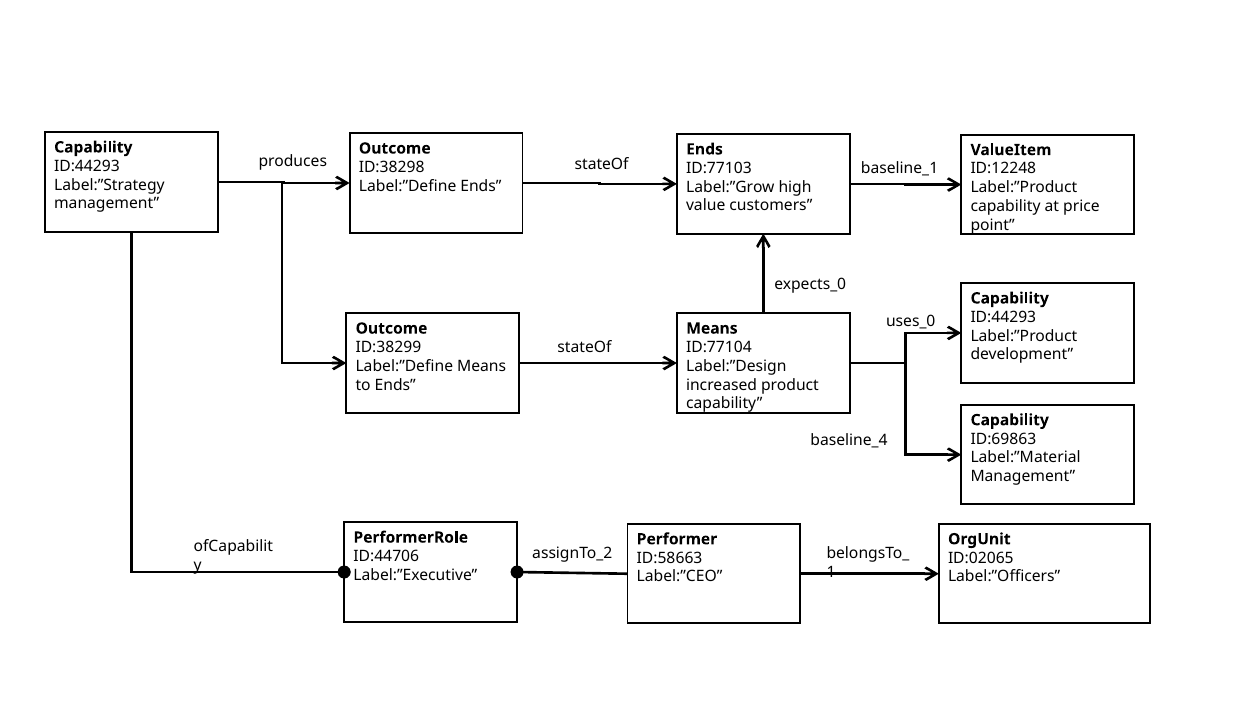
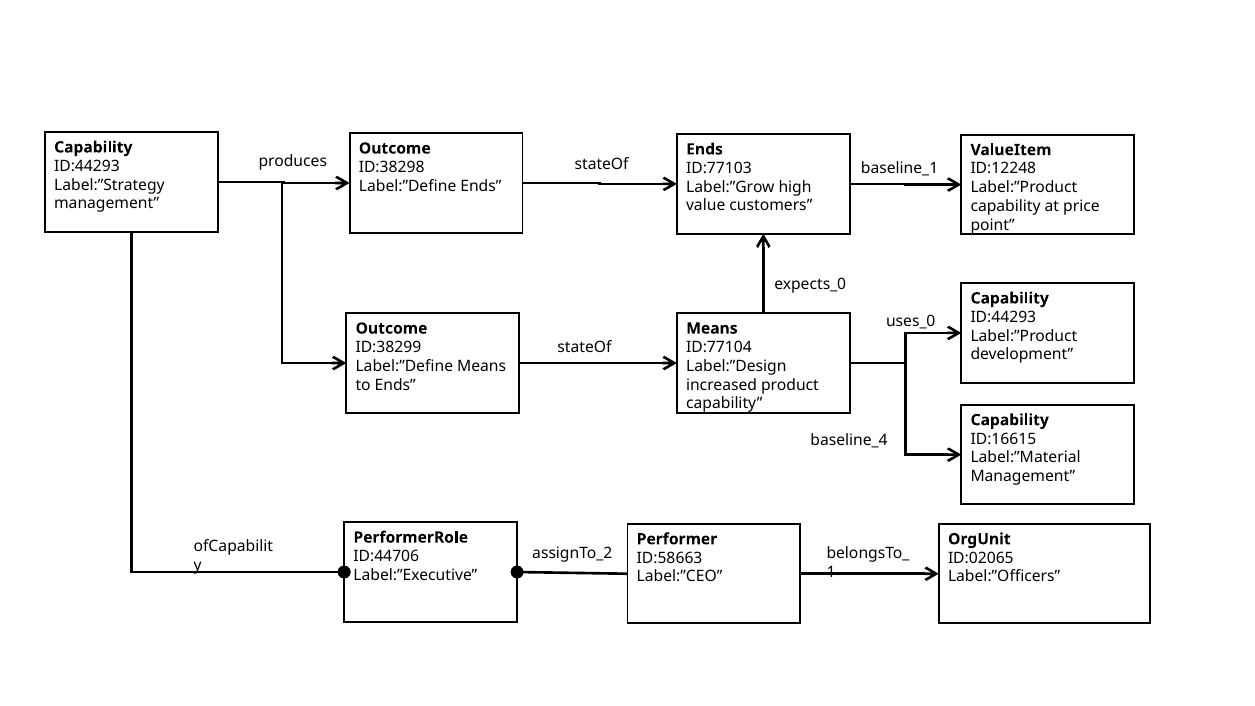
ID:69863: ID:69863 -> ID:16615
